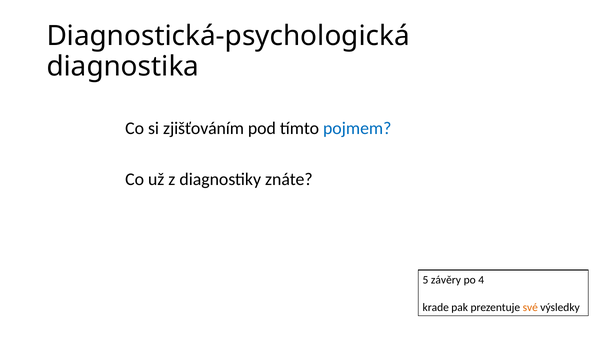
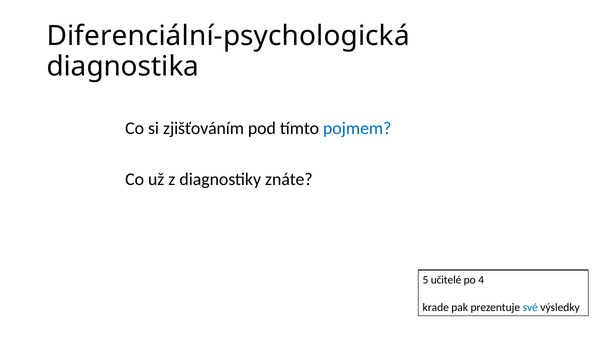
Diagnostická-psychologická: Diagnostická-psychologická -> Diferenciální-psychologická
závěry: závěry -> učitelé
své colour: orange -> blue
